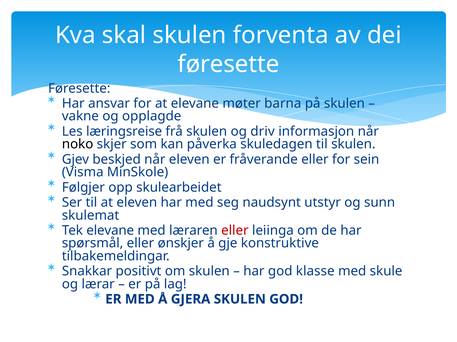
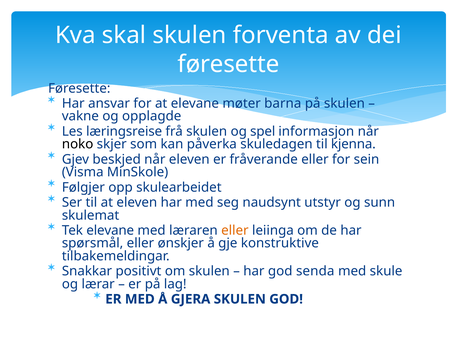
driv: driv -> spel
til skulen: skulen -> kjenna
eller at (235, 231) colour: red -> orange
klasse: klasse -> senda
